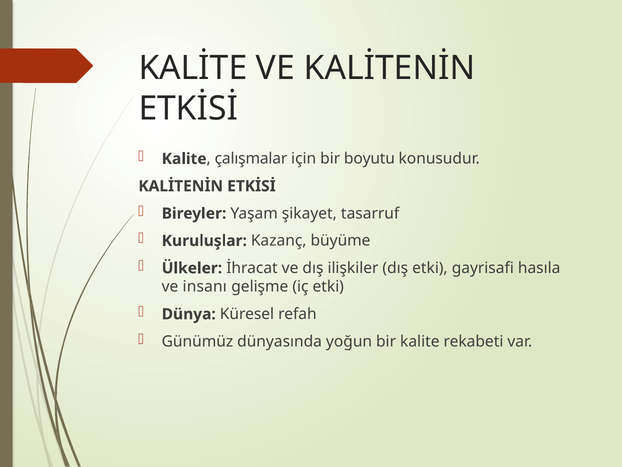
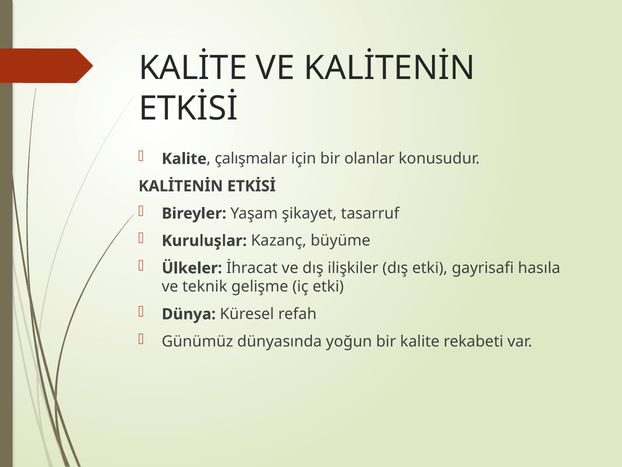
boyutu: boyutu -> olanlar
insanı: insanı -> teknik
